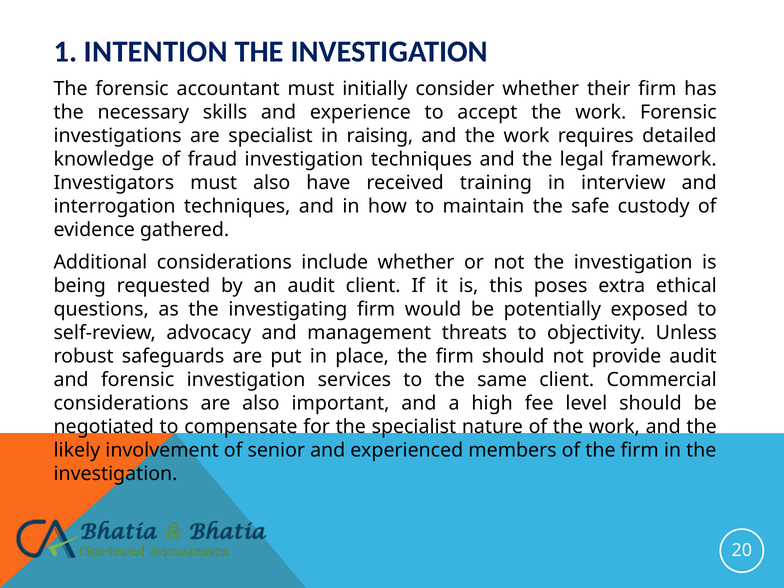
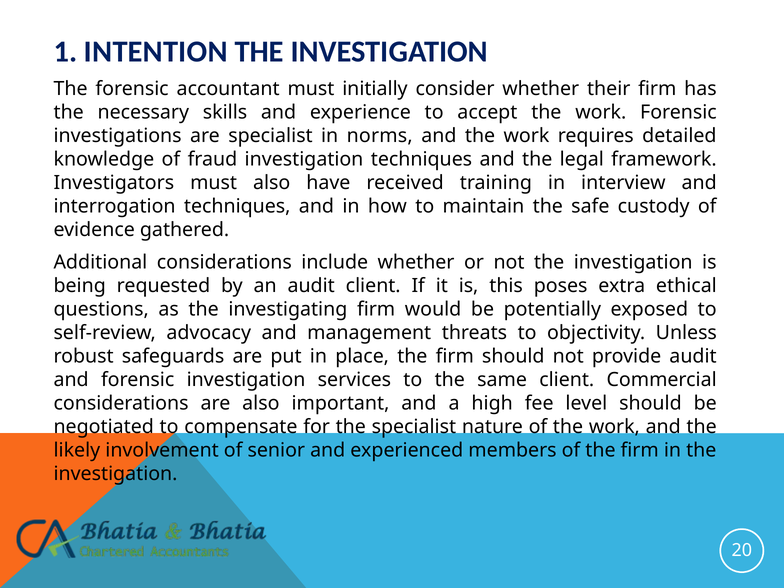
raising: raising -> norms
